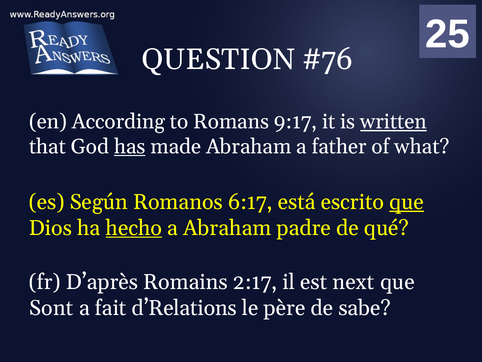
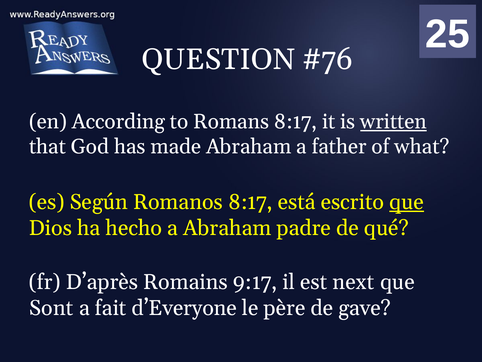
Romans 9:17: 9:17 -> 8:17
has underline: present -> none
Romanos 6:17: 6:17 -> 8:17
hecho underline: present -> none
2:17: 2:17 -> 9:17
d’Relations: d’Relations -> d’Everyone
sabe: sabe -> gave
